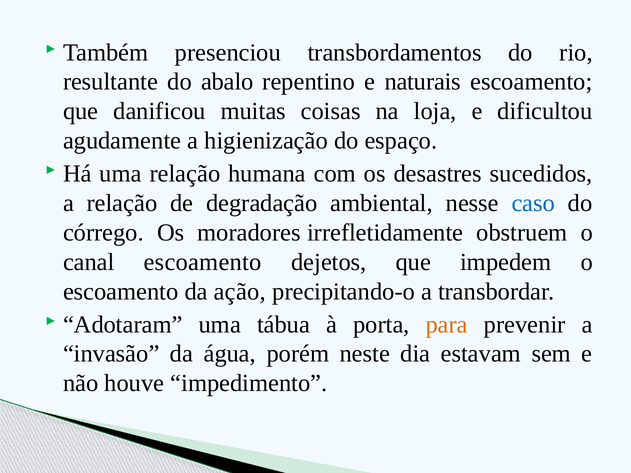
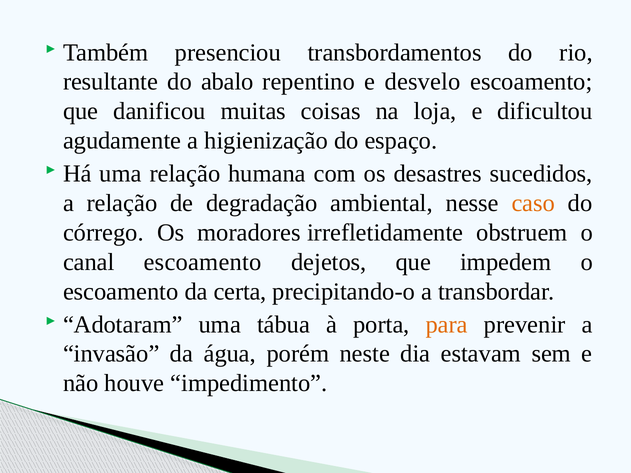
naturais: naturais -> desvelo
caso colour: blue -> orange
ação: ação -> certa
